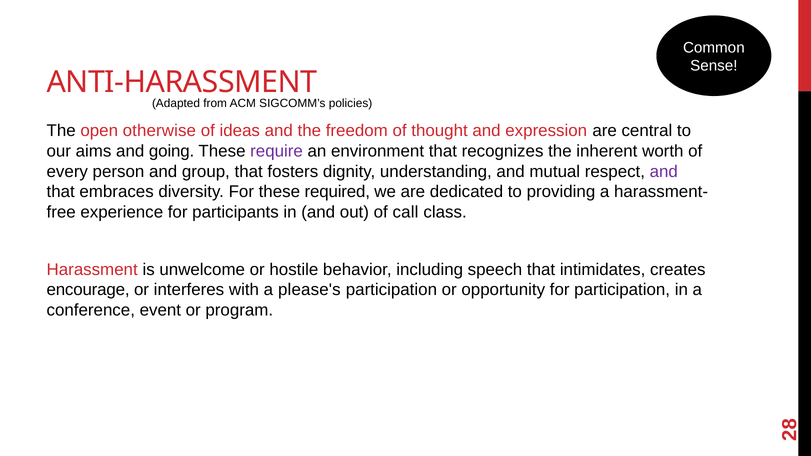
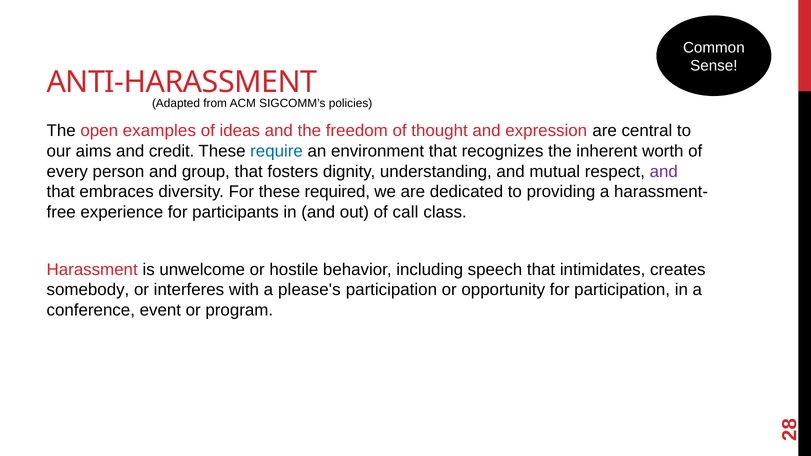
otherwise: otherwise -> examples
going: going -> credit
require colour: purple -> blue
encourage: encourage -> somebody
